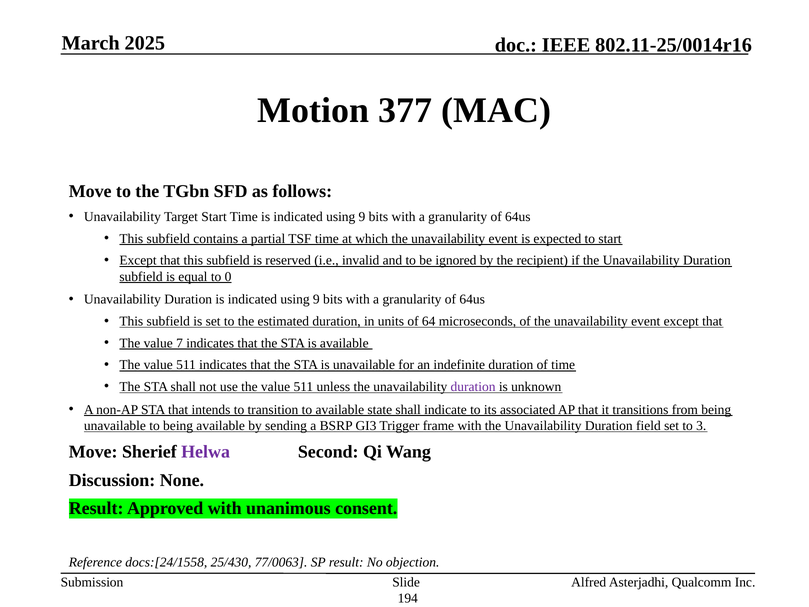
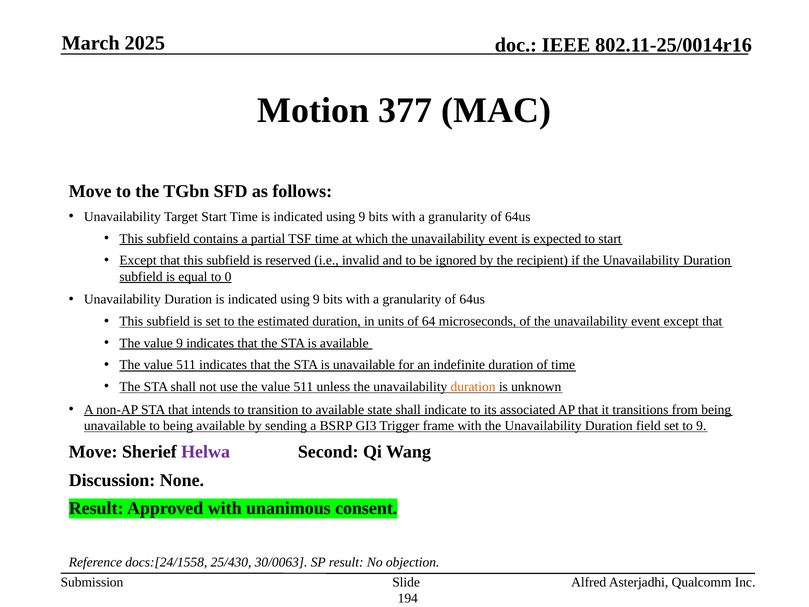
value 7: 7 -> 9
duration at (473, 387) colour: purple -> orange
to 3: 3 -> 9
77/0063: 77/0063 -> 30/0063
